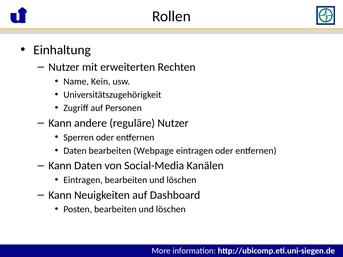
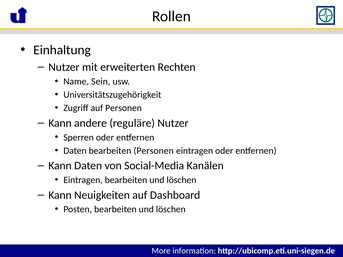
Kein: Kein -> Sein
bearbeiten Webpage: Webpage -> Personen
